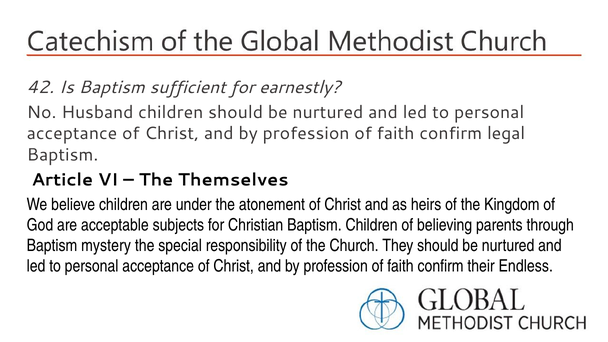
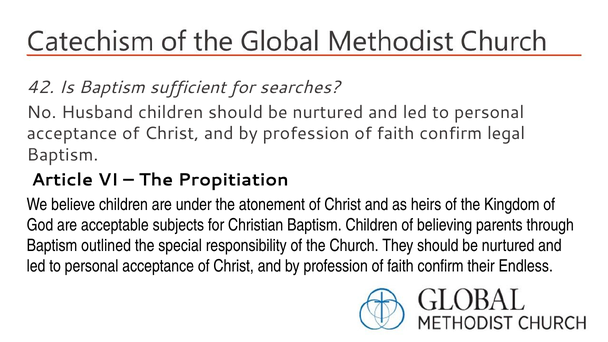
earnestly: earnestly -> searches
Themselves: Themselves -> Propitiation
mystery: mystery -> outlined
